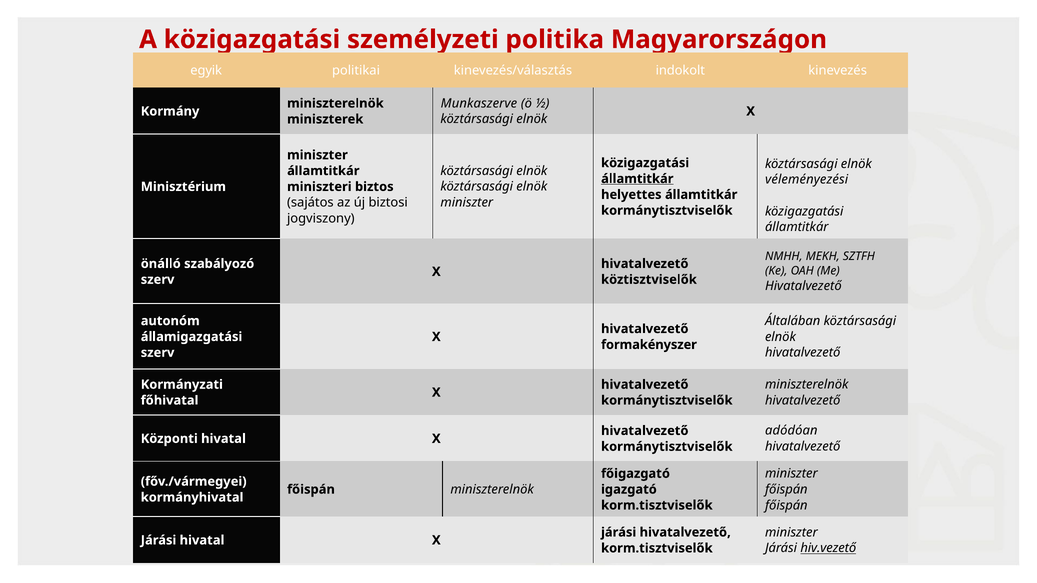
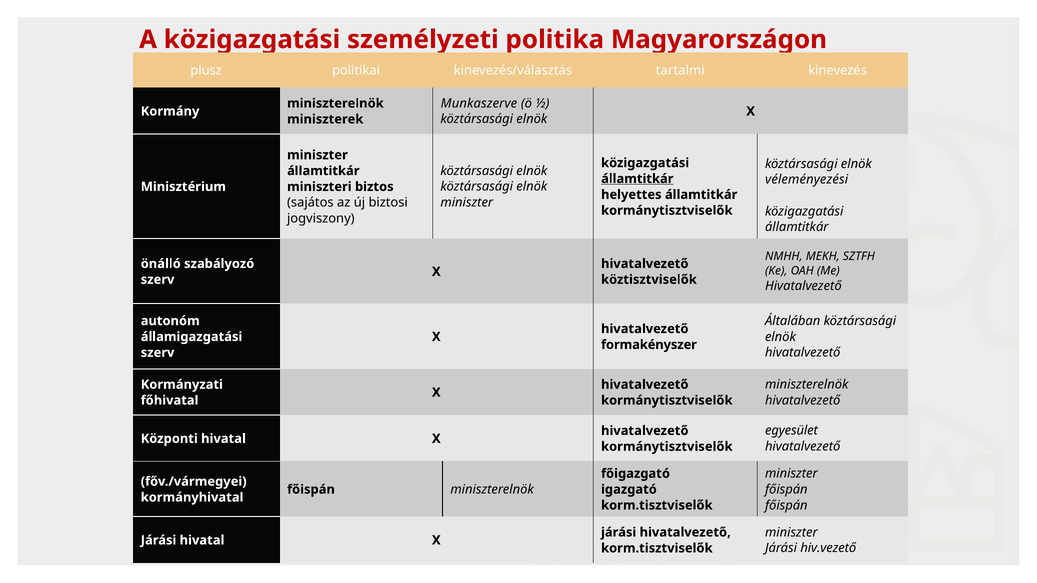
egyik: egyik -> plusz
indokolt: indokolt -> tartalmi
adódóan: adódóan -> egyesület
hiv.vezető underline: present -> none
